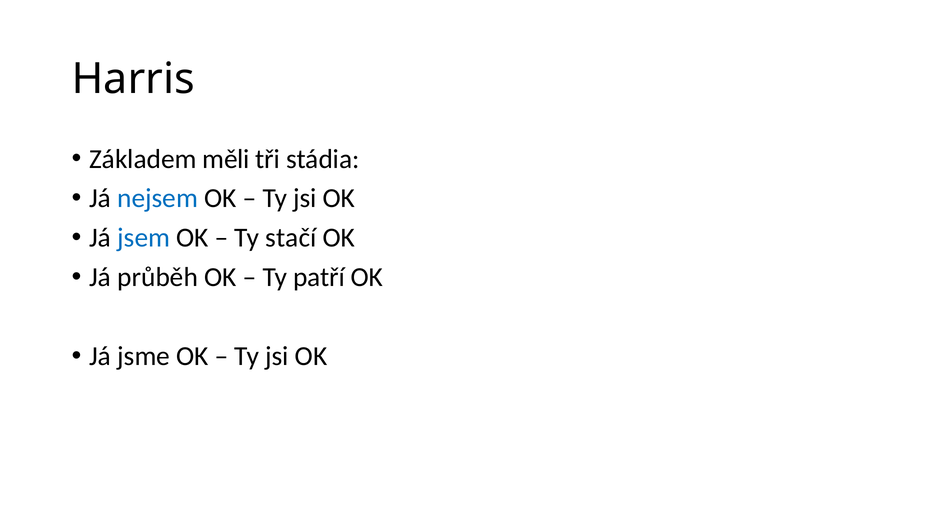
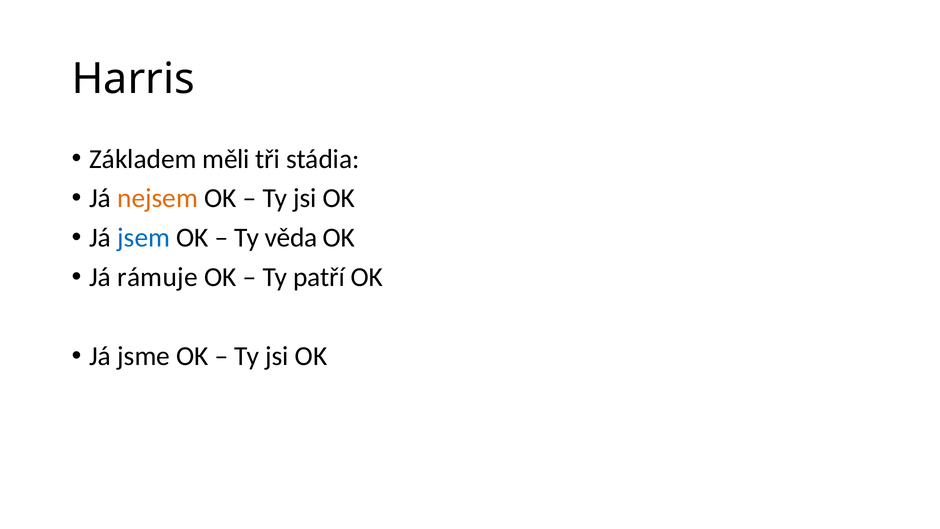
nejsem colour: blue -> orange
stačí: stačí -> věda
průběh: průběh -> rámuje
